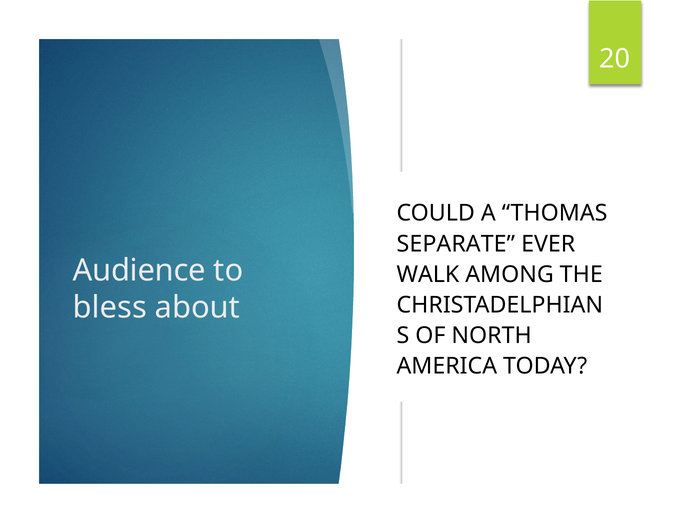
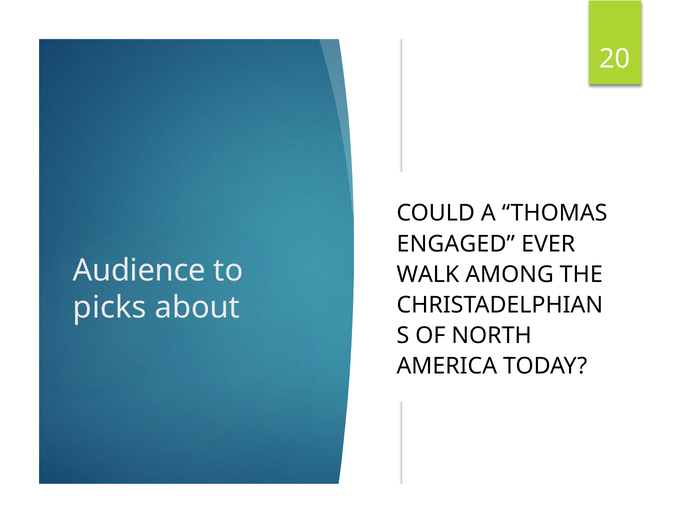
SEPARATE: SEPARATE -> ENGAGED
bless: bless -> picks
